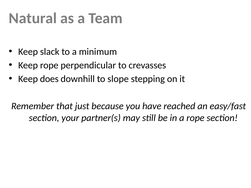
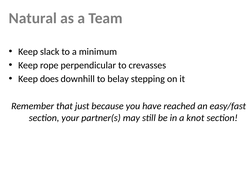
slope: slope -> belay
a rope: rope -> knot
